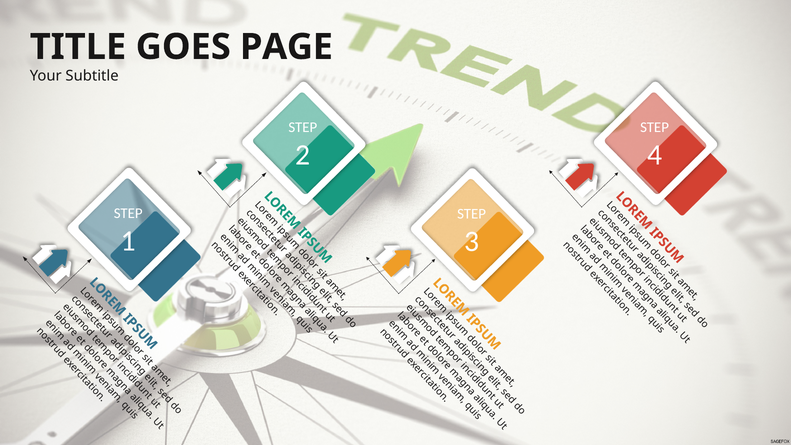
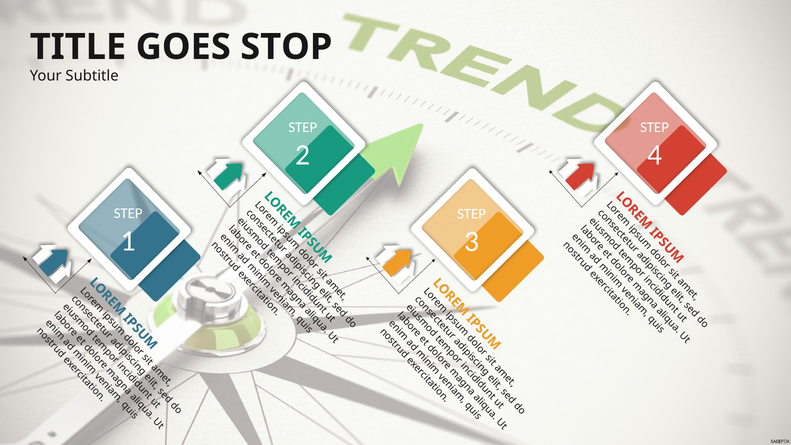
PAGE: PAGE -> STOP
